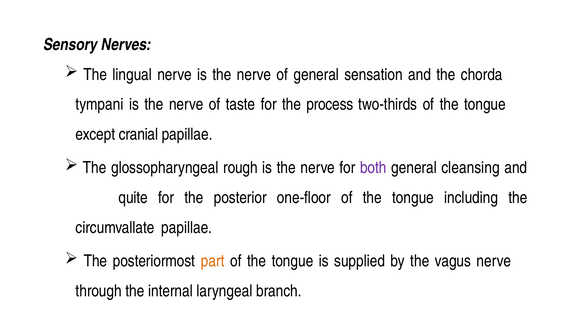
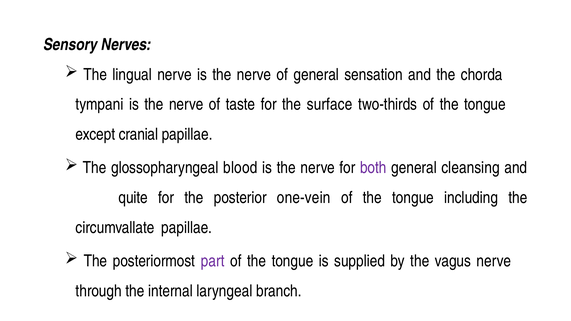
process: process -> surface
rough: rough -> blood
one-floor: one-floor -> one-vein
part colour: orange -> purple
